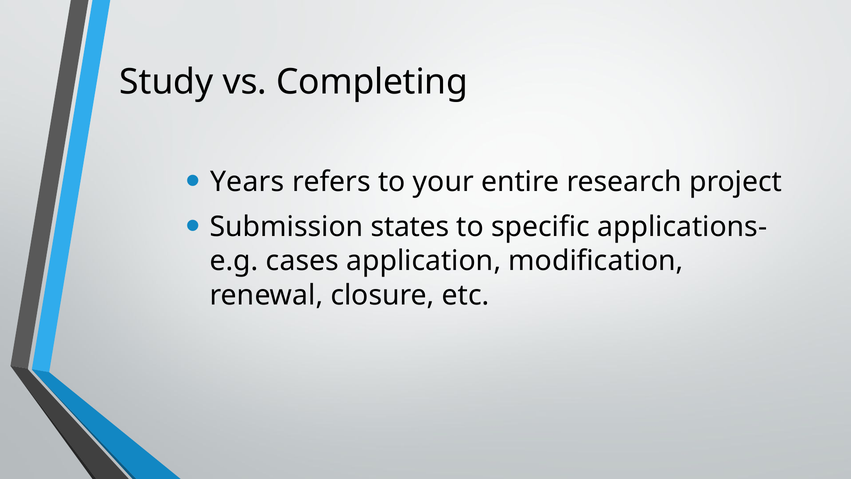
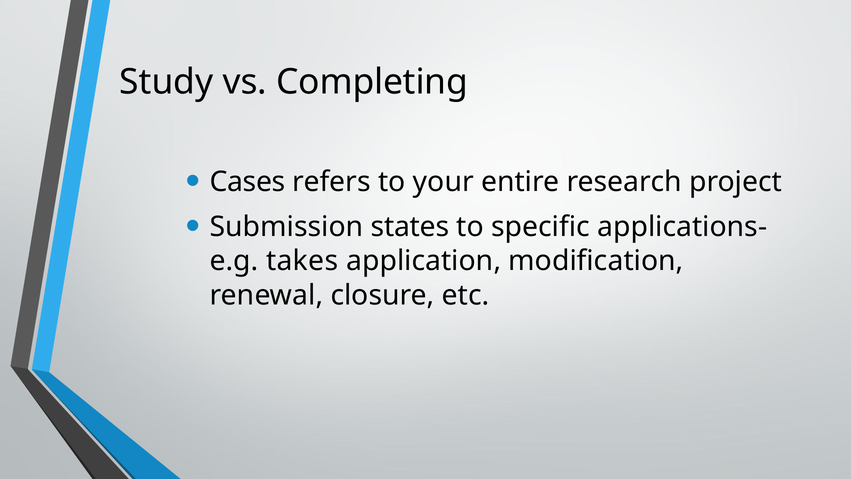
Years: Years -> Cases
cases: cases -> takes
